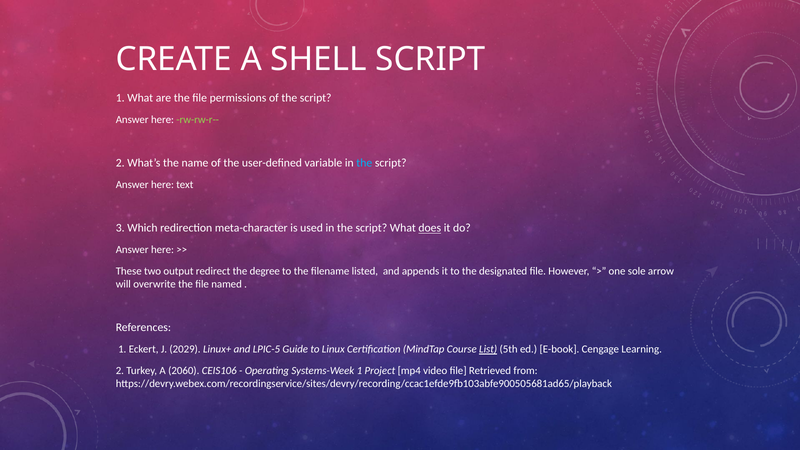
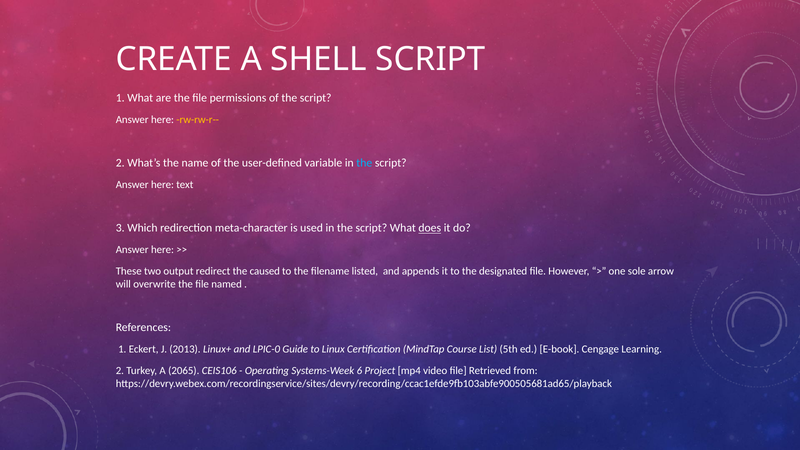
rw-rw-r-- colour: light green -> yellow
degree: degree -> caused
2029: 2029 -> 2013
LPIC-5: LPIC-5 -> LPIC-0
List underline: present -> none
2060: 2060 -> 2065
Systems-Week 1: 1 -> 6
